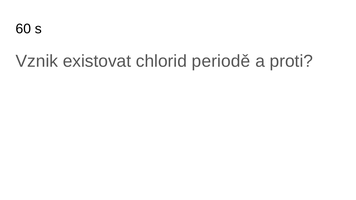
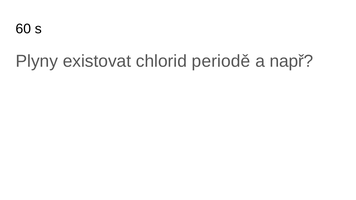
Vznik: Vznik -> Plyny
proti: proti -> např
